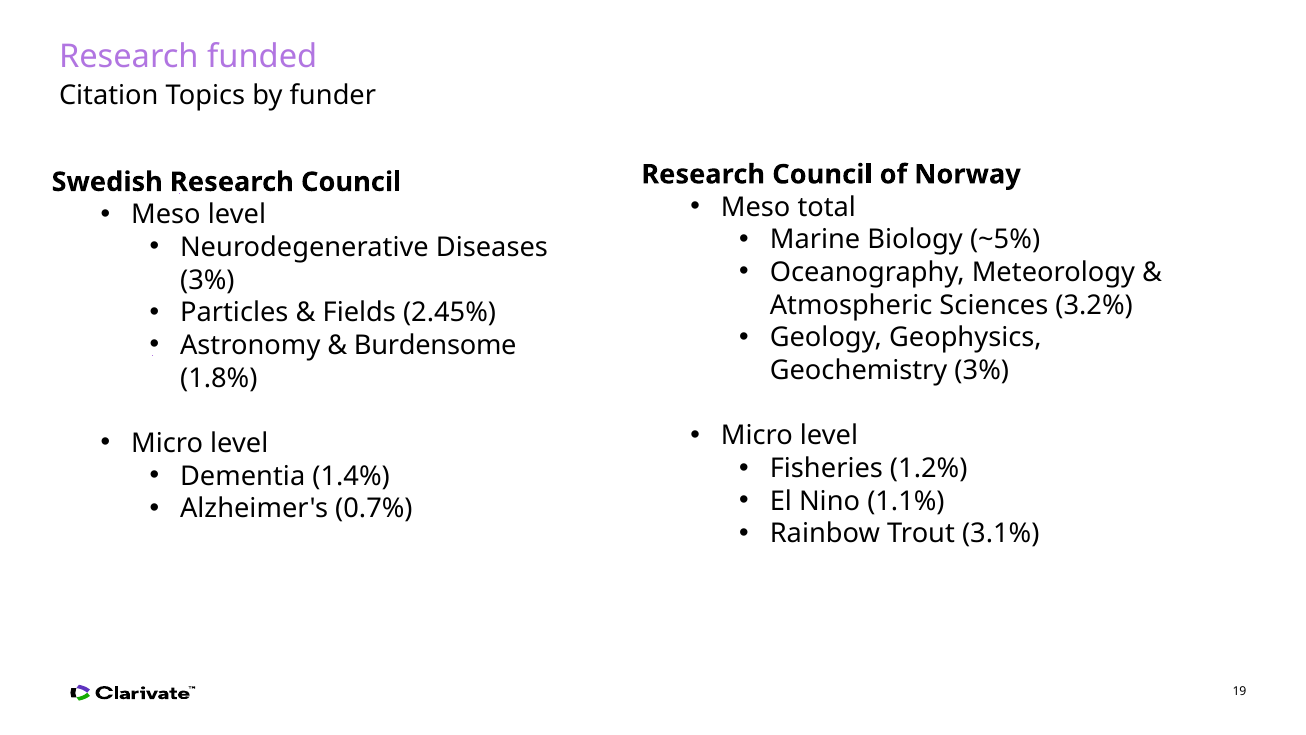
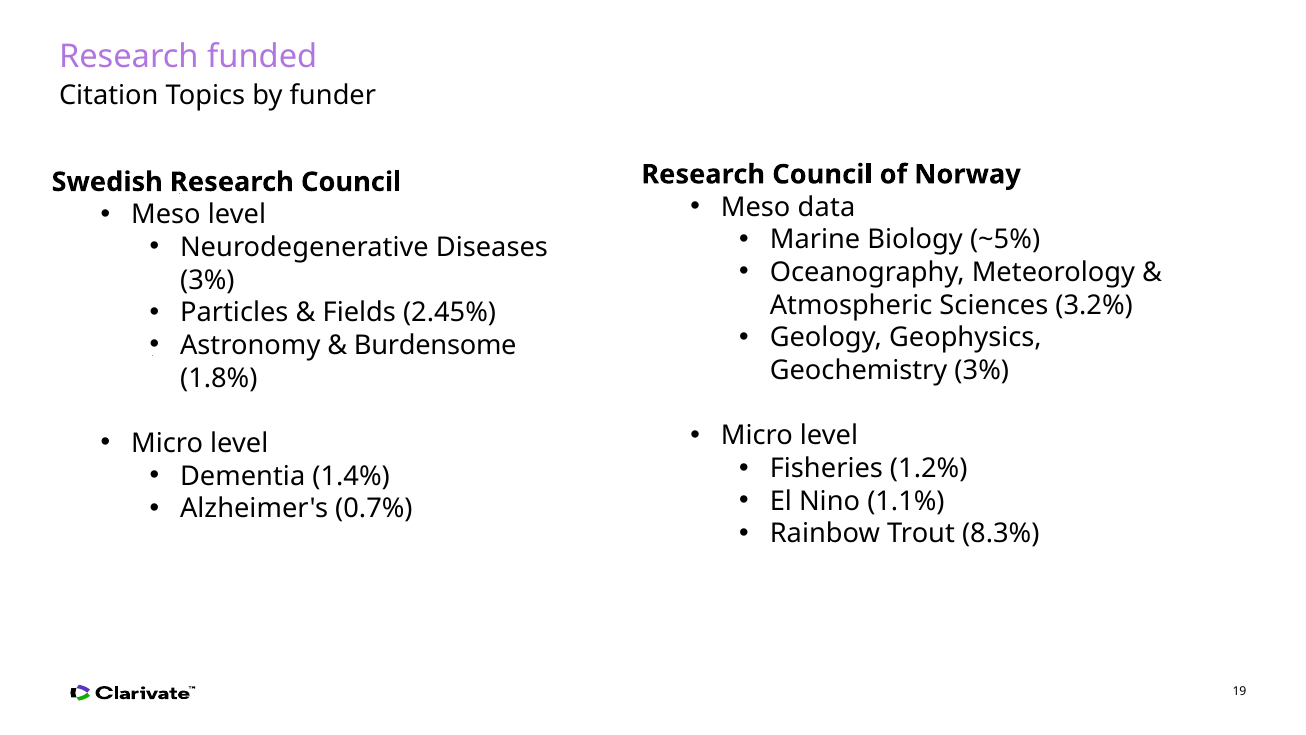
total: total -> data
3.1%: 3.1% -> 8.3%
